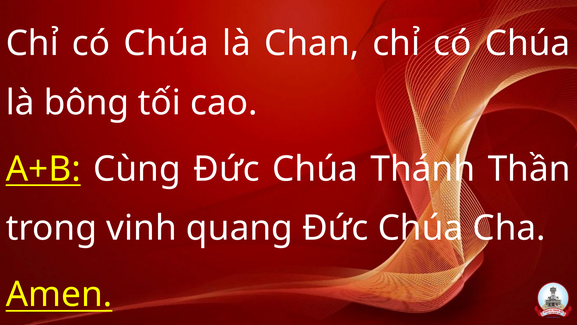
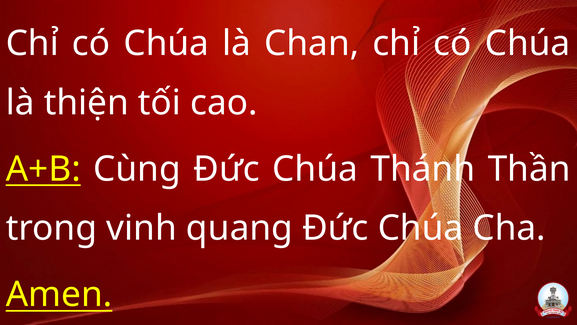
bông: bông -> thiện
